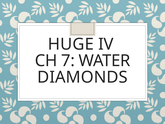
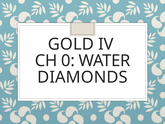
HUGE: HUGE -> GOLD
7: 7 -> 0
